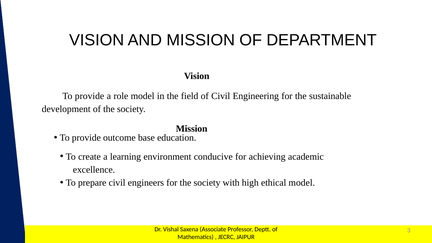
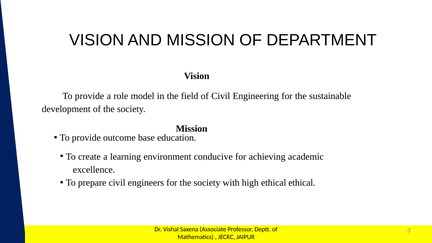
ethical model: model -> ethical
